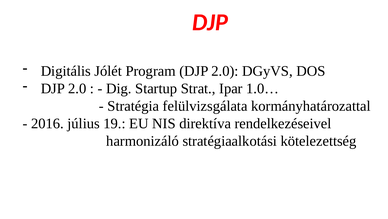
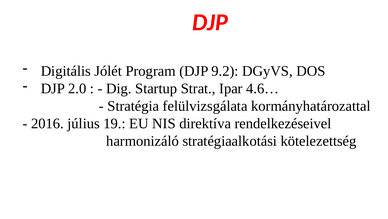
Program DJP 2.0: 2.0 -> 9.2
1.0…: 1.0… -> 4.6…
